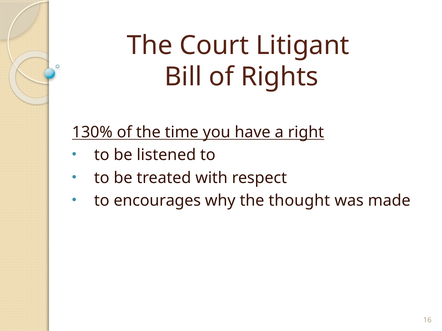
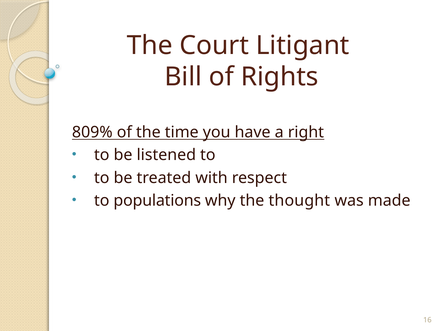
130%: 130% -> 809%
encourages: encourages -> populations
